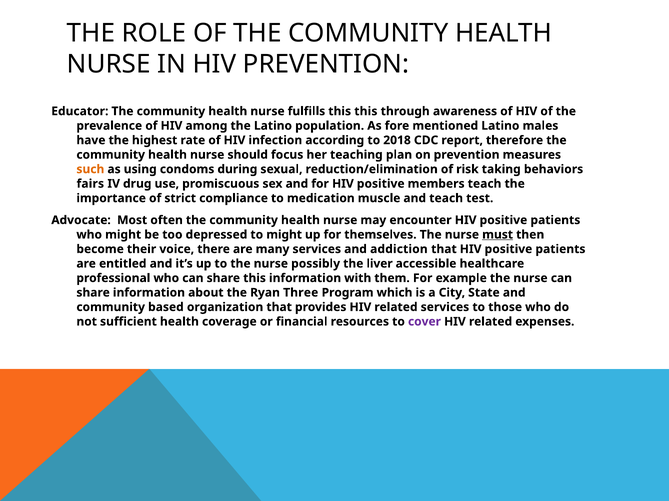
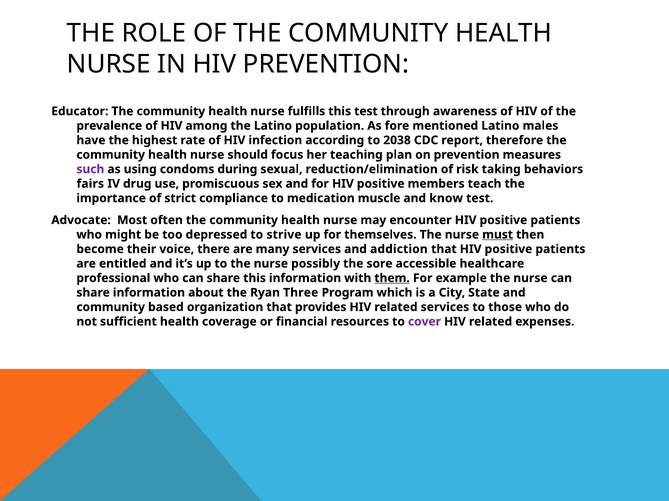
this this: this -> test
2018: 2018 -> 2038
such colour: orange -> purple
and teach: teach -> know
to might: might -> strive
liver: liver -> sore
them underline: none -> present
